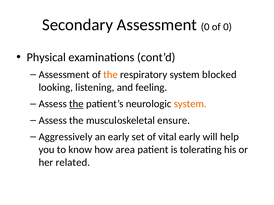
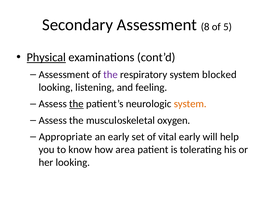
Assessment 0: 0 -> 8
of 0: 0 -> 5
Physical underline: none -> present
the at (111, 75) colour: orange -> purple
ensure: ensure -> oxygen
Aggressively: Aggressively -> Appropriate
her related: related -> looking
